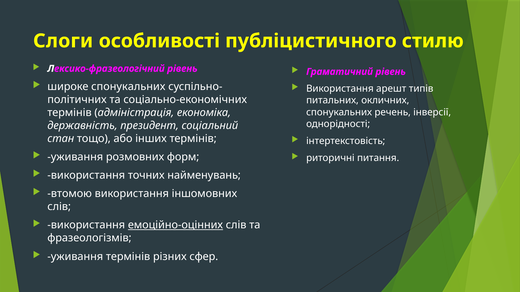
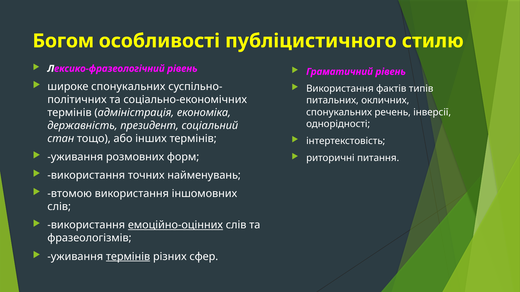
Слоги: Слоги -> Богом
арешт: арешт -> фактів
термінів at (128, 257) underline: none -> present
